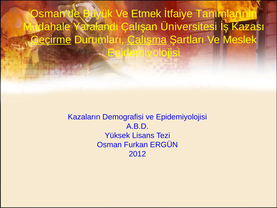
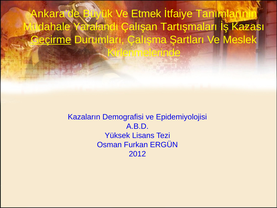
Osman’de: Osman’de -> Ankara’de
Üniversitesi: Üniversitesi -> Tartışmaları
Çalışma underline: present -> none
Epidemiyolojisi at (144, 53): Epidemiyolojisi -> Kirlenmelerinde
